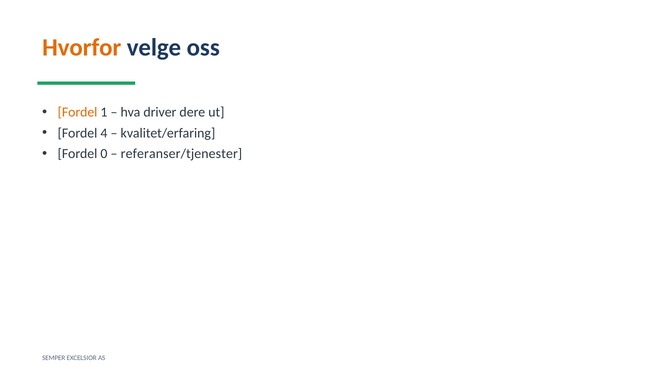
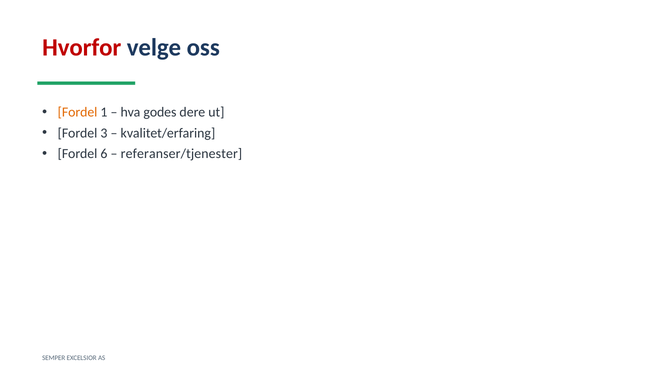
Hvorfor colour: orange -> red
driver: driver -> godes
4: 4 -> 3
0: 0 -> 6
